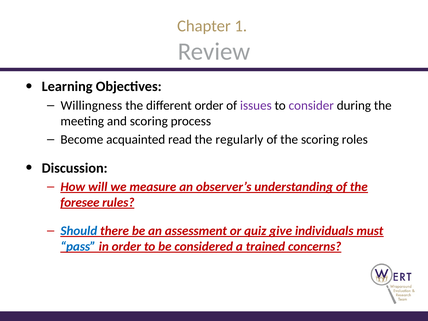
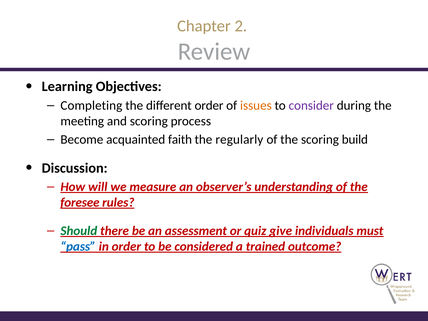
1: 1 -> 2
Willingness: Willingness -> Completing
issues colour: purple -> orange
read: read -> faith
roles: roles -> build
Should colour: blue -> green
concerns: concerns -> outcome
